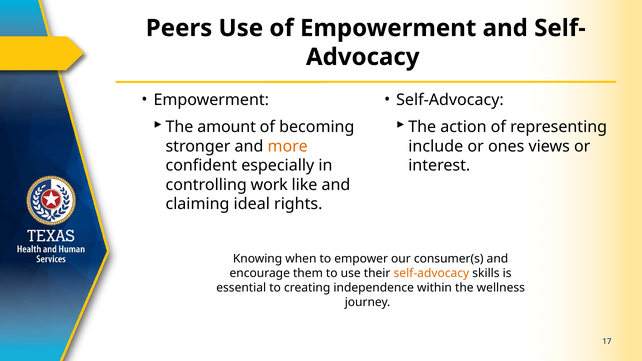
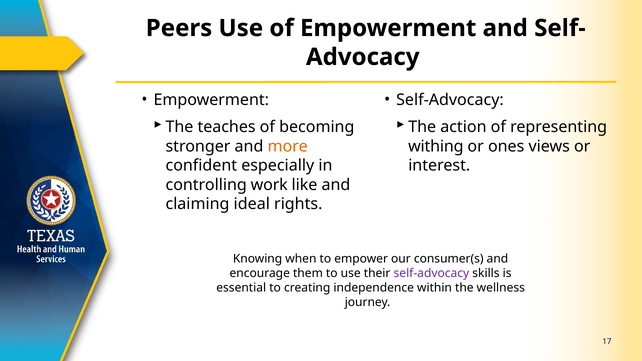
amount: amount -> teaches
include: include -> withing
self-advocacy at (431, 273) colour: orange -> purple
